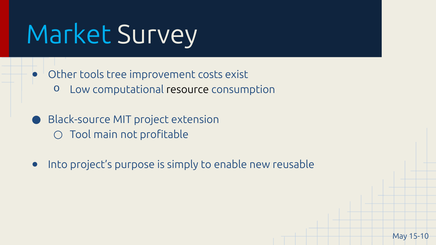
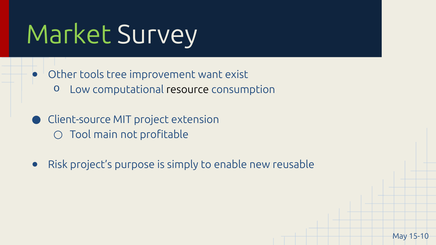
Market colour: light blue -> light green
costs: costs -> want
Black-source: Black-source -> Client-source
Into: Into -> Risk
